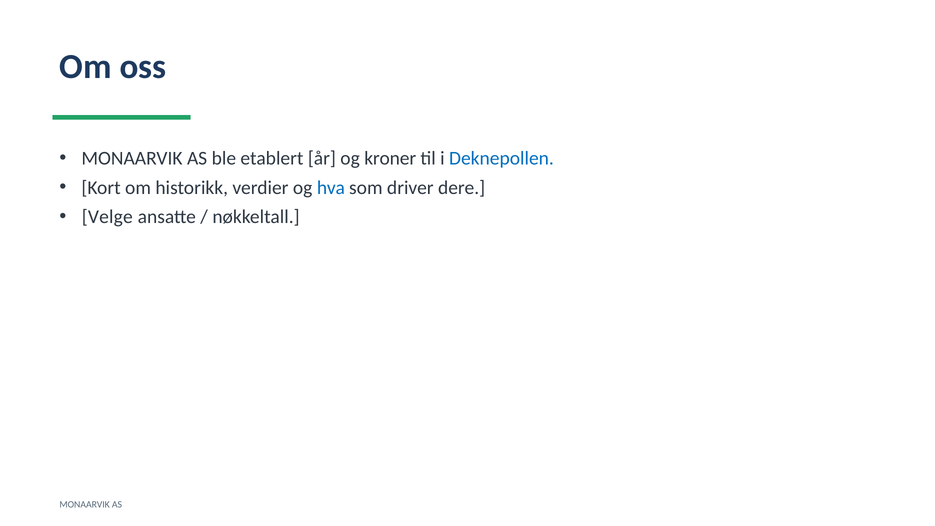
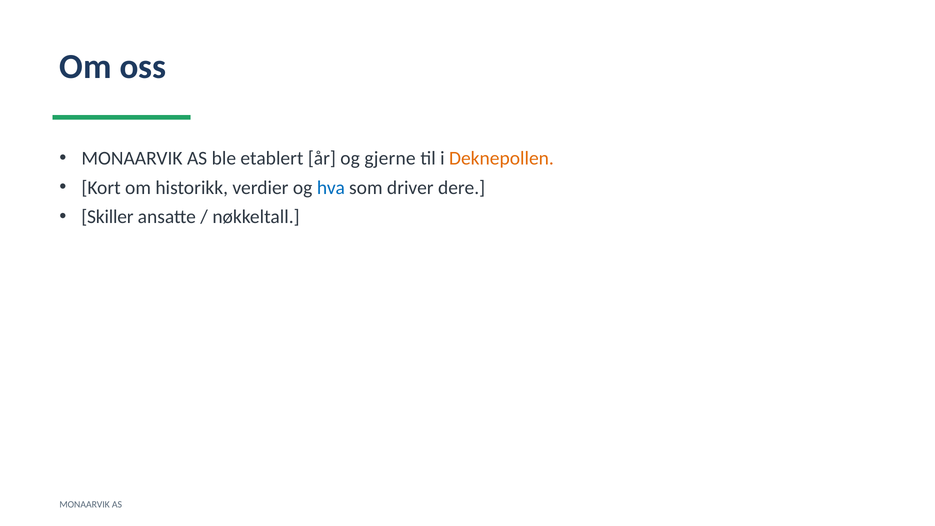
kroner: kroner -> gjerne
Deknepollen colour: blue -> orange
Velge: Velge -> Skiller
